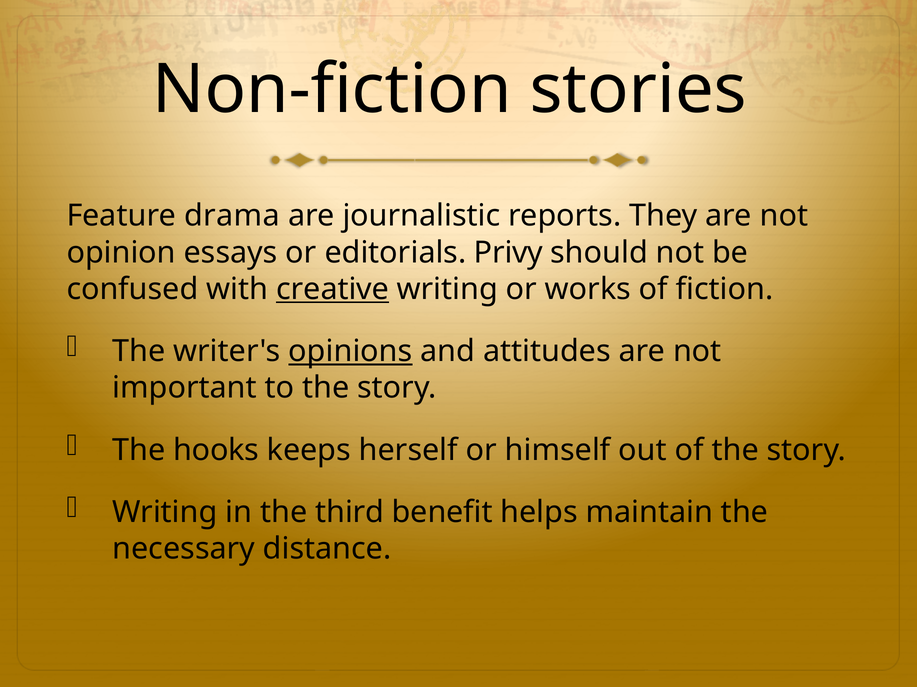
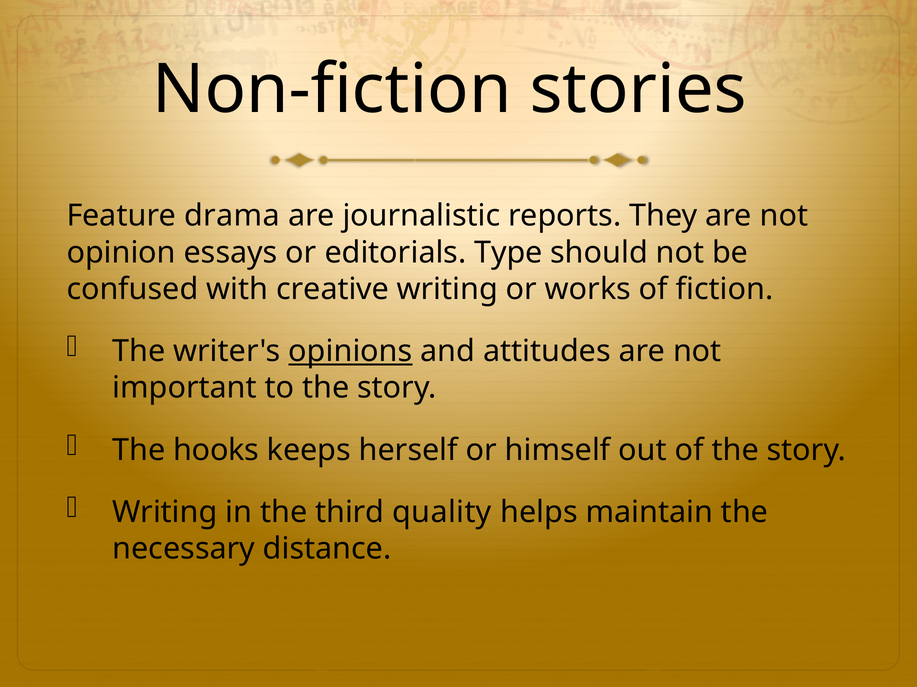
Privy: Privy -> Type
creative underline: present -> none
benefit: benefit -> quality
